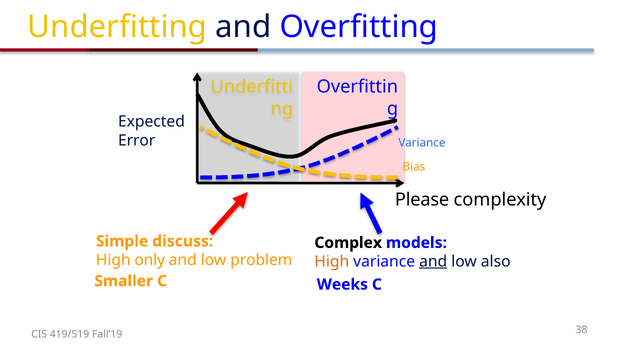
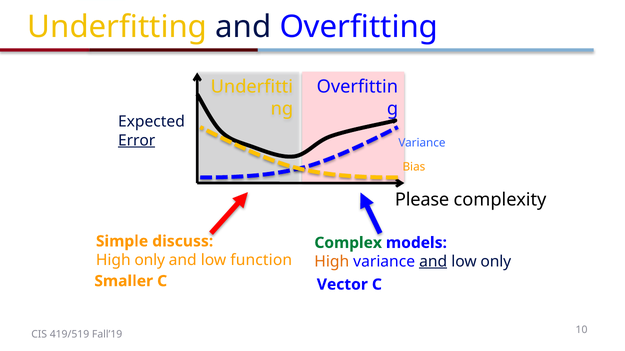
Error underline: none -> present
Complex colour: black -> green
problem: problem -> function
low also: also -> only
Weeks: Weeks -> Vector
38: 38 -> 10
